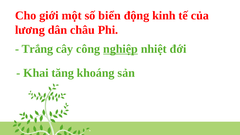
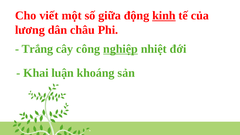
giới: giới -> viết
biển: biển -> giữa
kinh underline: none -> present
tăng: tăng -> luận
